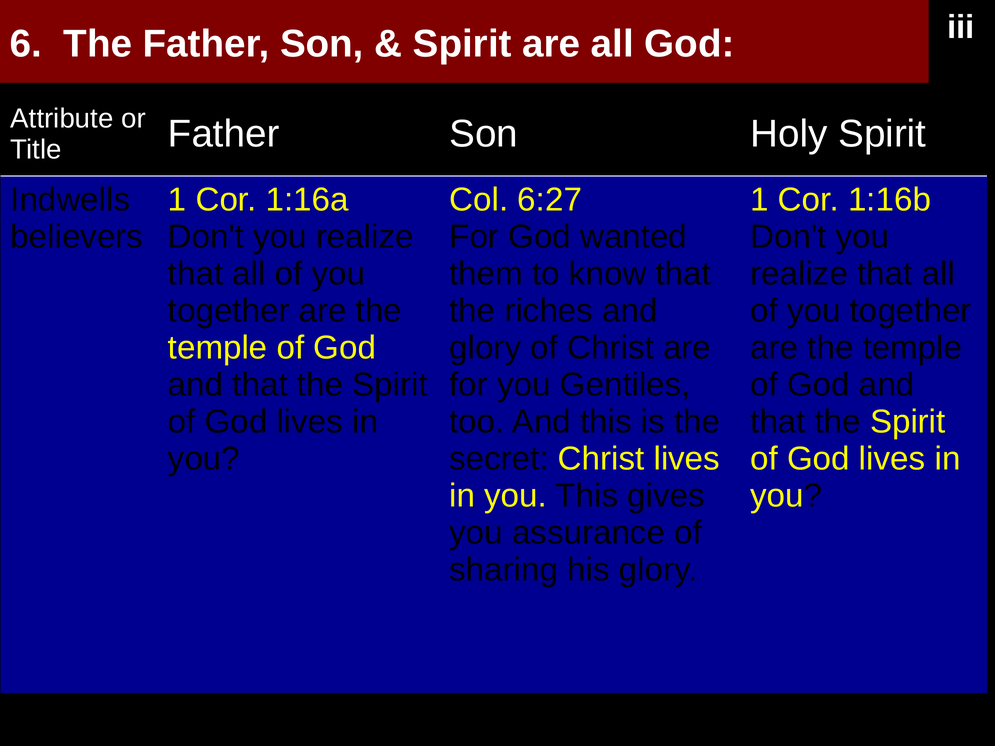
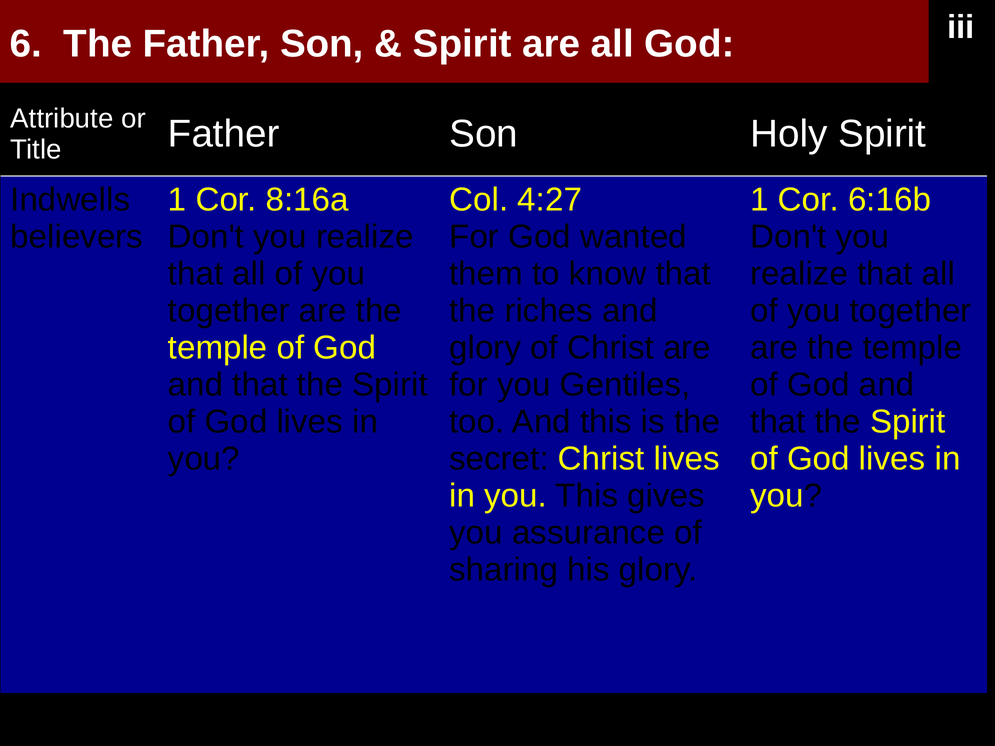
1:16a: 1:16a -> 8:16a
6:27: 6:27 -> 4:27
1:16b: 1:16b -> 6:16b
